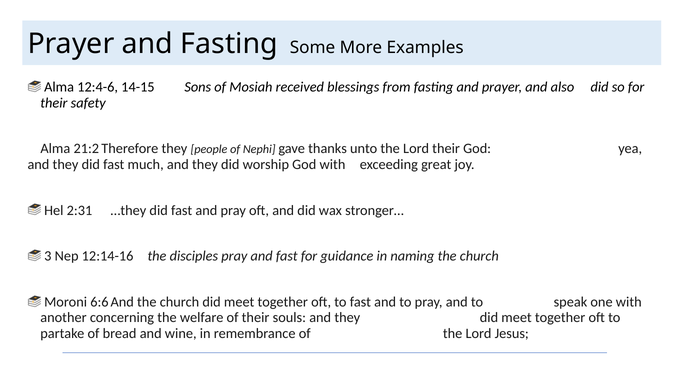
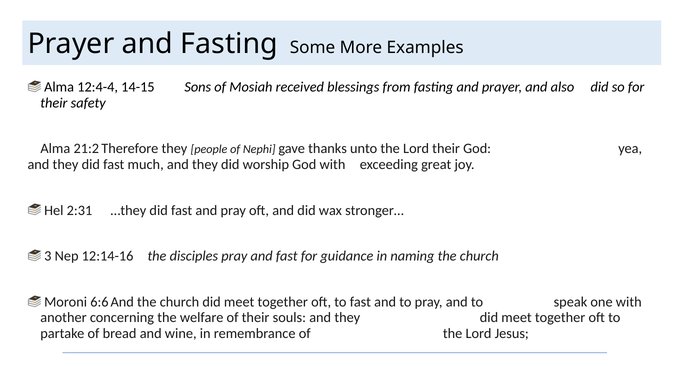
12:4-6: 12:4-6 -> 12:4-4
